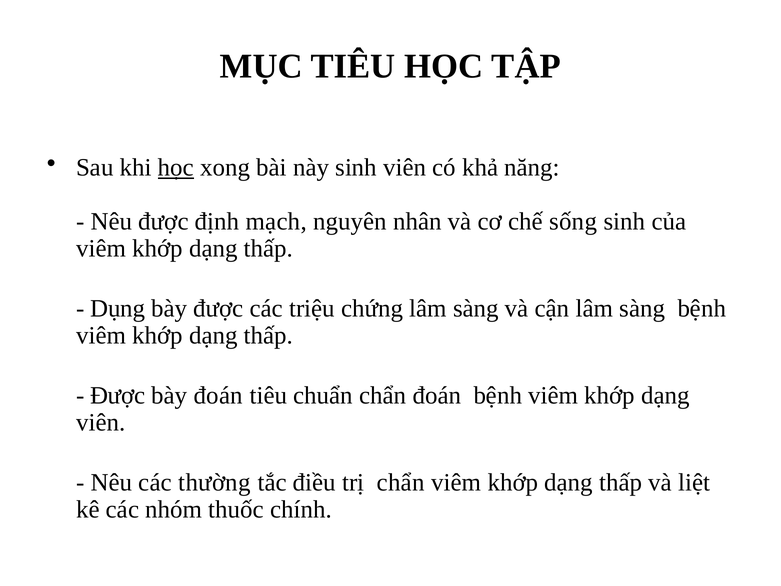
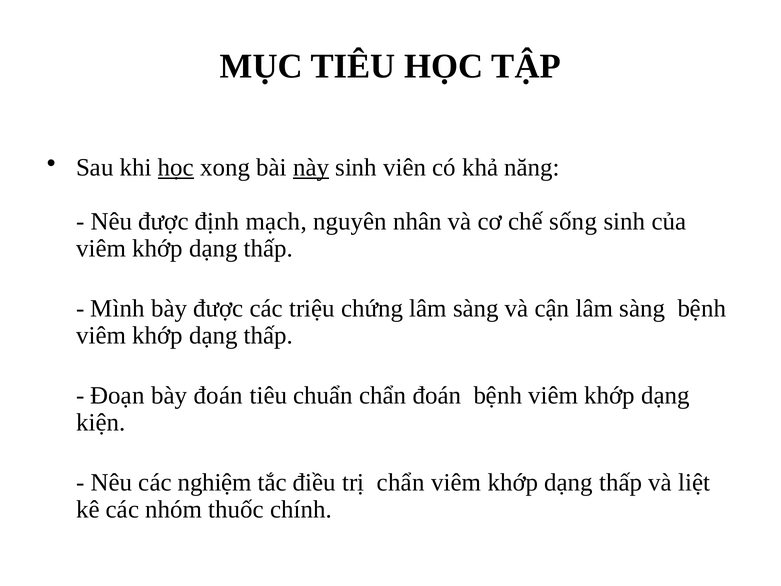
này underline: none -> present
Dụng: Dụng -> Mình
Được at (118, 395): Được -> Đoạn
viên at (101, 422): viên -> kiện
thường: thường -> nghiệm
